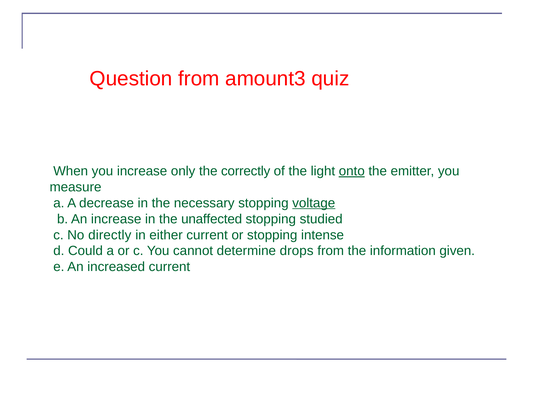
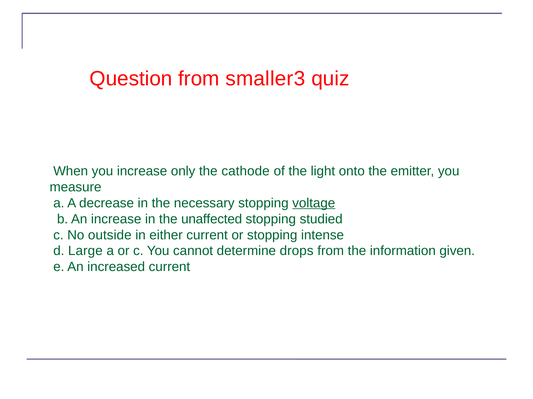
amount3: amount3 -> smaller3
correctly: correctly -> cathode
onto underline: present -> none
directly: directly -> outside
Could: Could -> Large
